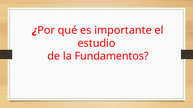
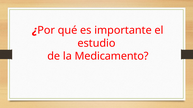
Fundamentos: Fundamentos -> Medicamento
